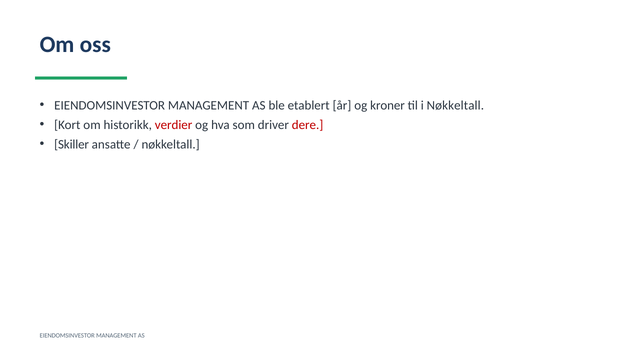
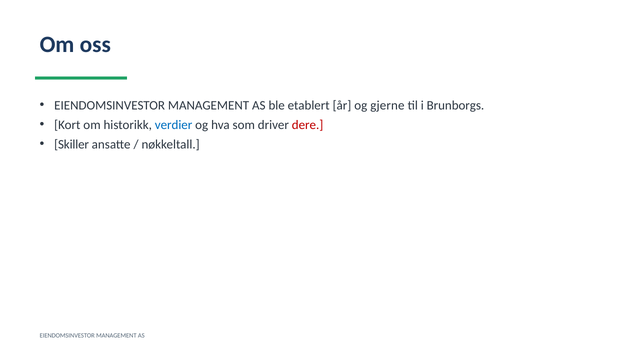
kroner: kroner -> gjerne
i Nøkkeltall: Nøkkeltall -> Brunborgs
verdier colour: red -> blue
